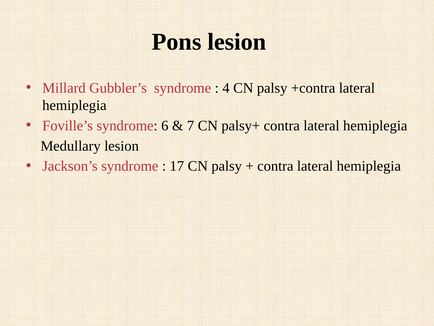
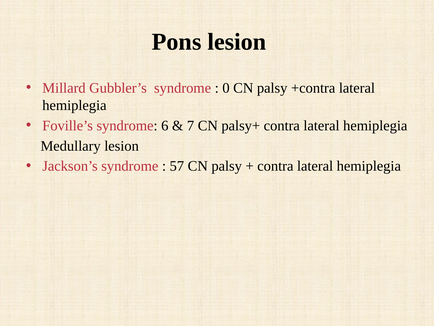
4: 4 -> 0
17: 17 -> 57
